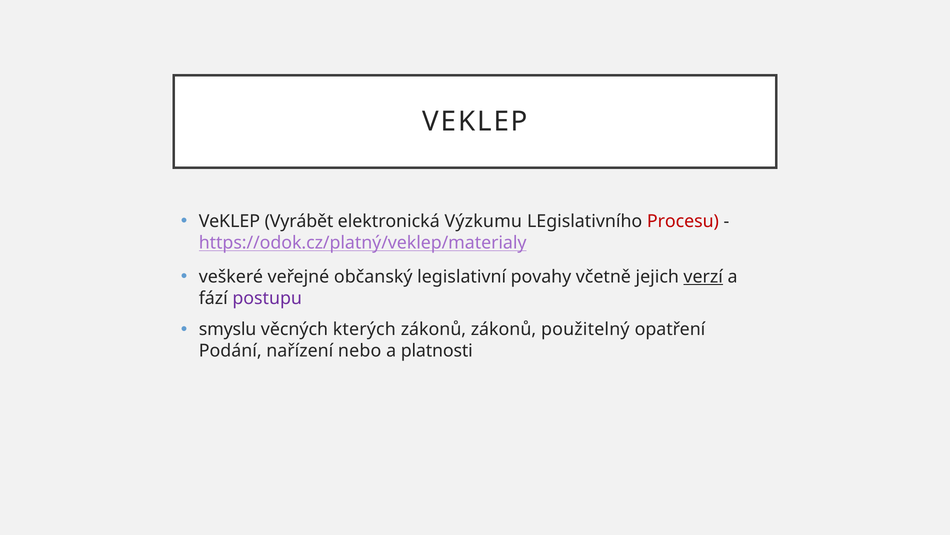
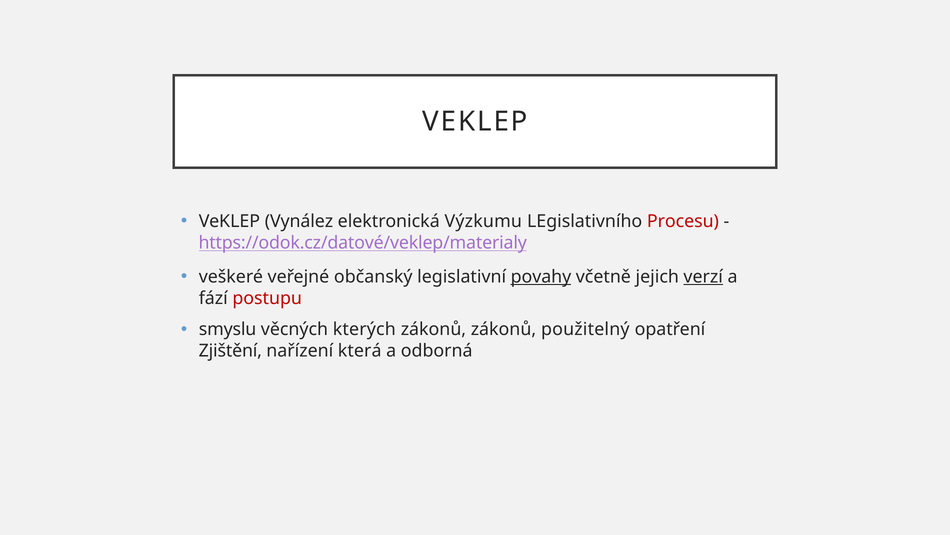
Vyrábět: Vyrábět -> Vynález
https://odok.cz/platný/veklep/materialy: https://odok.cz/platný/veklep/materialy -> https://odok.cz/datové/veklep/materialy
povahy underline: none -> present
postupu colour: purple -> red
Podání: Podání -> Zjištění
nebo: nebo -> která
platnosti: platnosti -> odborná
